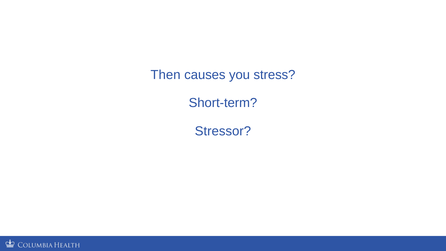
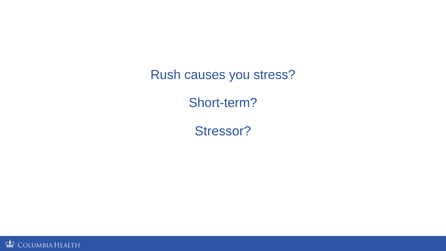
Then: Then -> Rush
